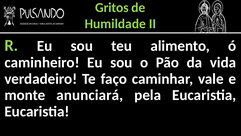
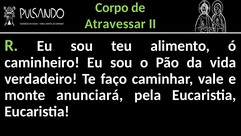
Gritos: Gritos -> Corpo
Humildade: Humildade -> Atravessar
